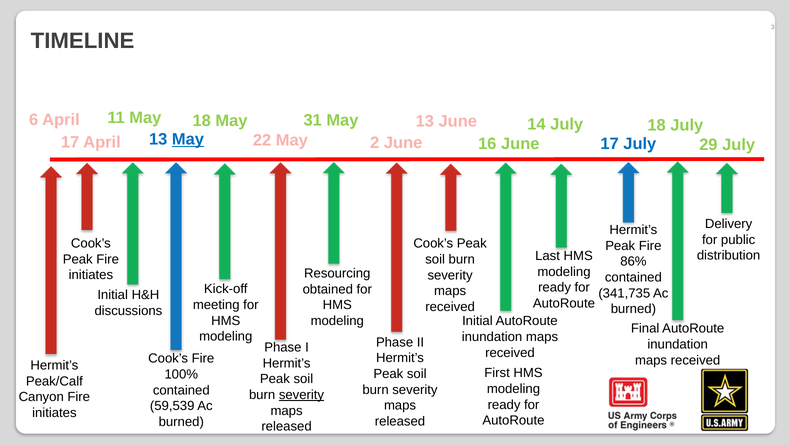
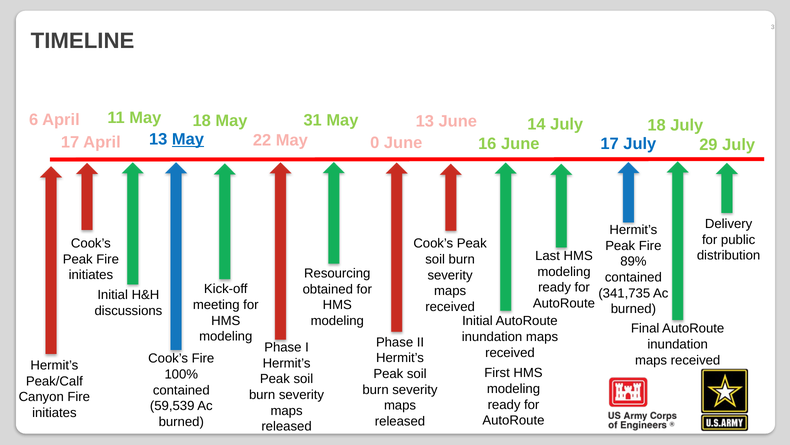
2: 2 -> 0
86%: 86% -> 89%
severity at (301, 394) underline: present -> none
